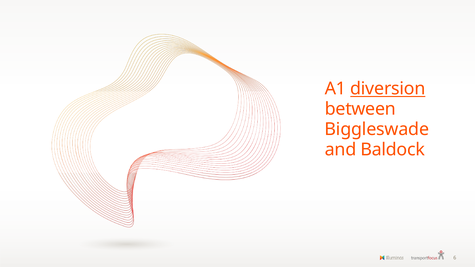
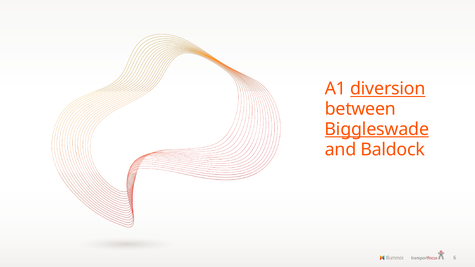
Biggleswade underline: none -> present
